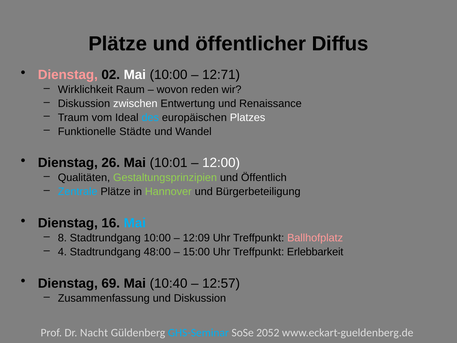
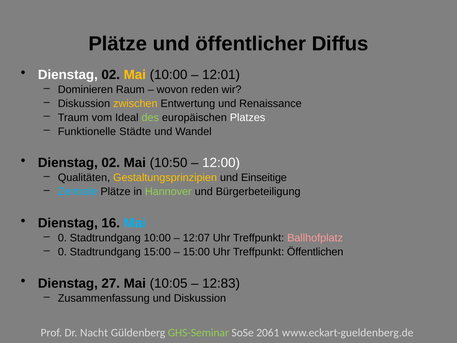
Dienstag at (68, 75) colour: pink -> white
Mai at (135, 75) colour: white -> yellow
12:71: 12:71 -> 12:01
Wirklichkeit: Wirklichkeit -> Dominieren
zwischen colour: white -> yellow
des colour: light blue -> light green
26 at (111, 163): 26 -> 02
10:01: 10:01 -> 10:50
Gestaltungsprinzipien colour: light green -> yellow
Öffentlich: Öffentlich -> Einseitige
8 at (62, 238): 8 -> 0
12:09: 12:09 -> 12:07
4 at (62, 252): 4 -> 0
Stadtrundgang 48:00: 48:00 -> 15:00
Erlebbarkeit: Erlebbarkeit -> Öffentlichen
69: 69 -> 27
10:40: 10:40 -> 10:05
12:57: 12:57 -> 12:83
GHS-Seminar colour: light blue -> light green
2052: 2052 -> 2061
